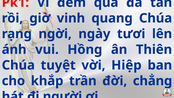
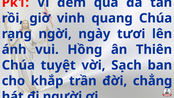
Hiệp: Hiệp -> Sạch
